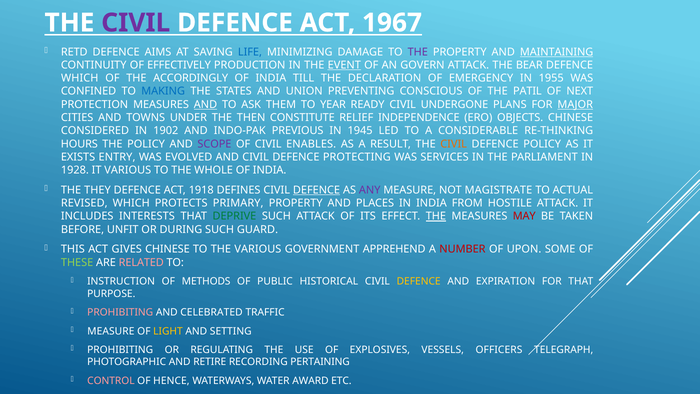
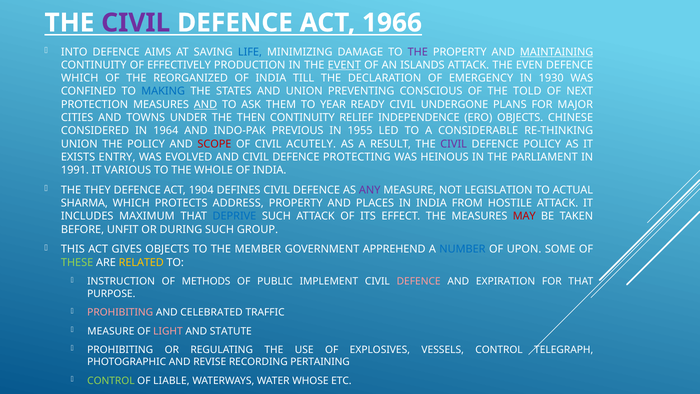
1967: 1967 -> 1966
RETD: RETD -> INTO
GOVERN: GOVERN -> ISLANDS
BEAR: BEAR -> EVEN
ACCORDINGLY: ACCORDINGLY -> REORGANIZED
1955: 1955 -> 1930
PATIL: PATIL -> TOLD
MAJOR underline: present -> none
THEN CONSTITUTE: CONSTITUTE -> CONTINUITY
1902: 1902 -> 1964
1945: 1945 -> 1955
HOURS at (79, 144): HOURS -> UNION
SCOPE colour: purple -> red
ENABLES: ENABLES -> ACUTELY
CIVIL at (454, 144) colour: orange -> purple
SERVICES: SERVICES -> HEINOUS
1928: 1928 -> 1991
1918: 1918 -> 1904
DEFENCE at (317, 190) underline: present -> none
MAGISTRATE: MAGISTRATE -> LEGISLATION
REVISED: REVISED -> SHARMA
PRIMARY: PRIMARY -> ADDRESS
INTERESTS: INTERESTS -> MAXIMUM
DEPRIVE colour: green -> blue
THE at (436, 216) underline: present -> none
GUARD: GUARD -> GROUP
GIVES CHINESE: CHINESE -> OBJECTS
THE VARIOUS: VARIOUS -> MEMBER
NUMBER colour: red -> blue
RELATED colour: pink -> yellow
HISTORICAL: HISTORICAL -> IMPLEMENT
DEFENCE at (419, 281) colour: yellow -> pink
LIGHT colour: yellow -> pink
SETTING: SETTING -> STATUTE
VESSELS OFFICERS: OFFICERS -> CONTROL
RETIRE: RETIRE -> REVISE
CONTROL at (111, 381) colour: pink -> light green
HENCE: HENCE -> LIABLE
AWARD: AWARD -> WHOSE
